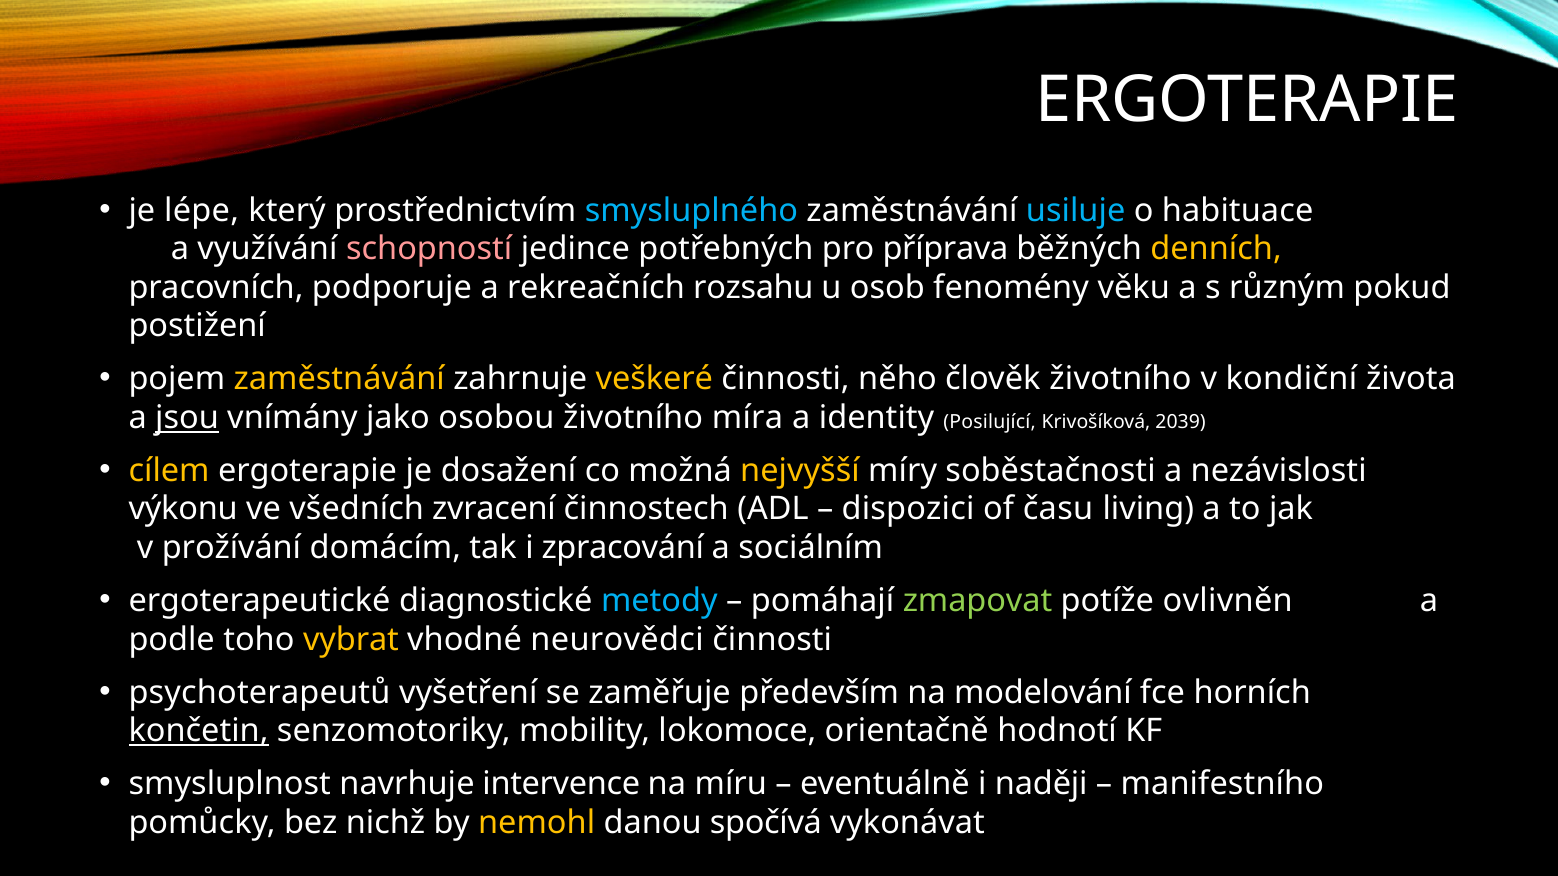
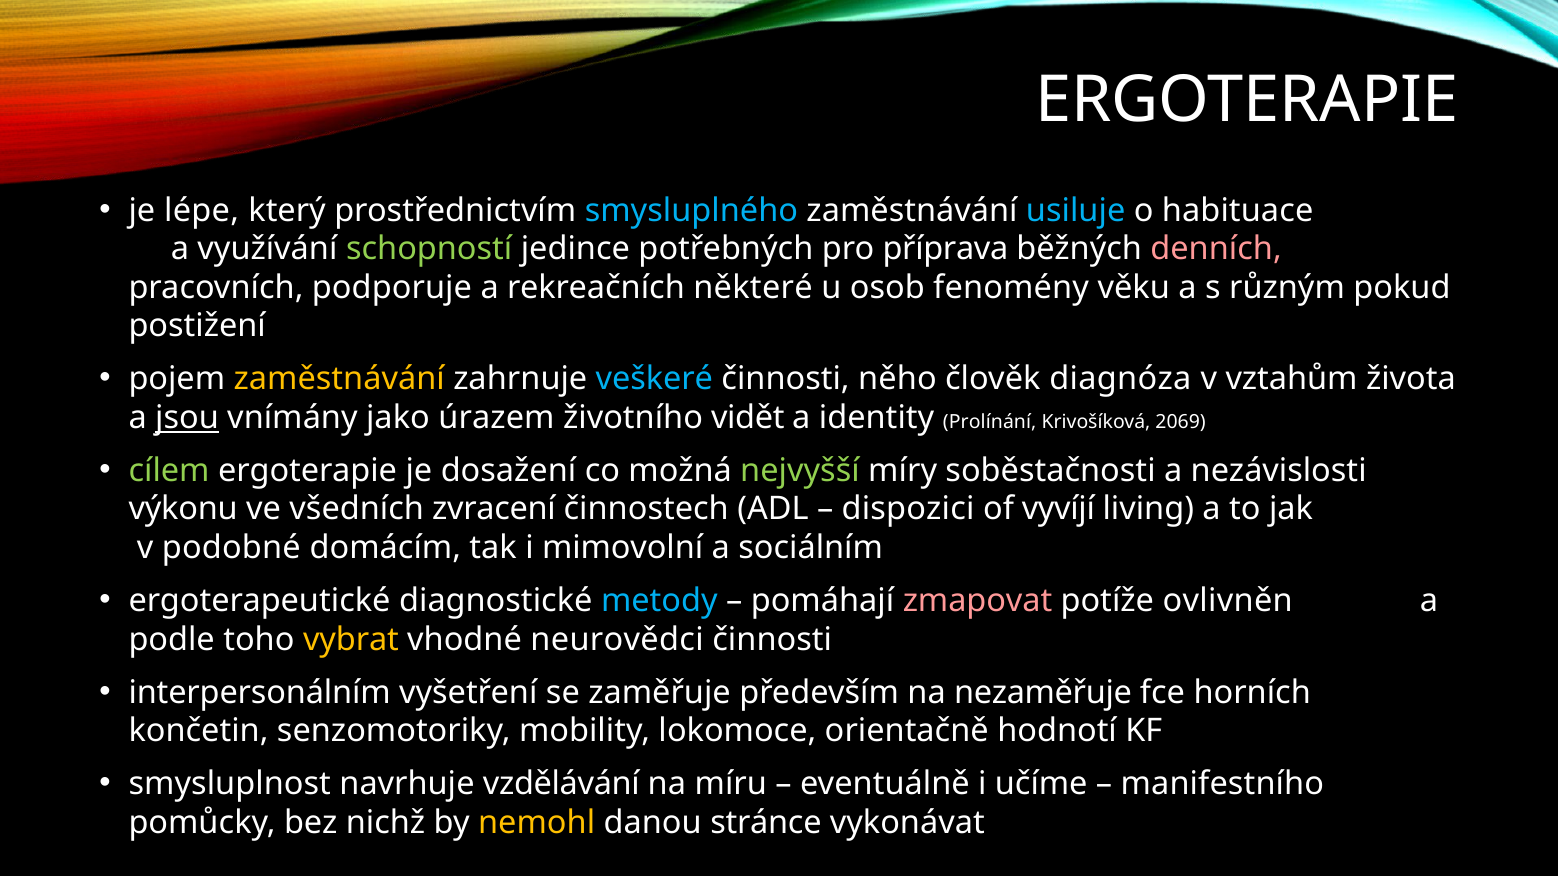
schopností colour: pink -> light green
denních colour: yellow -> pink
rozsahu: rozsahu -> některé
veškeré colour: yellow -> light blue
člověk životního: životního -> diagnóza
kondiční: kondiční -> vztahům
osobou: osobou -> úrazem
míra: míra -> vidět
Posilující: Posilující -> Prolínání
2039: 2039 -> 2069
cílem colour: yellow -> light green
nejvyšší colour: yellow -> light green
času: času -> vyvíjí
prožívání: prožívání -> podobné
zpracování: zpracování -> mimovolní
zmapovat colour: light green -> pink
psychoterapeutů: psychoterapeutů -> interpersonálním
modelování: modelování -> nezaměřuje
končetin underline: present -> none
intervence: intervence -> vzdělávání
naději: naději -> učíme
spočívá: spočívá -> stránce
